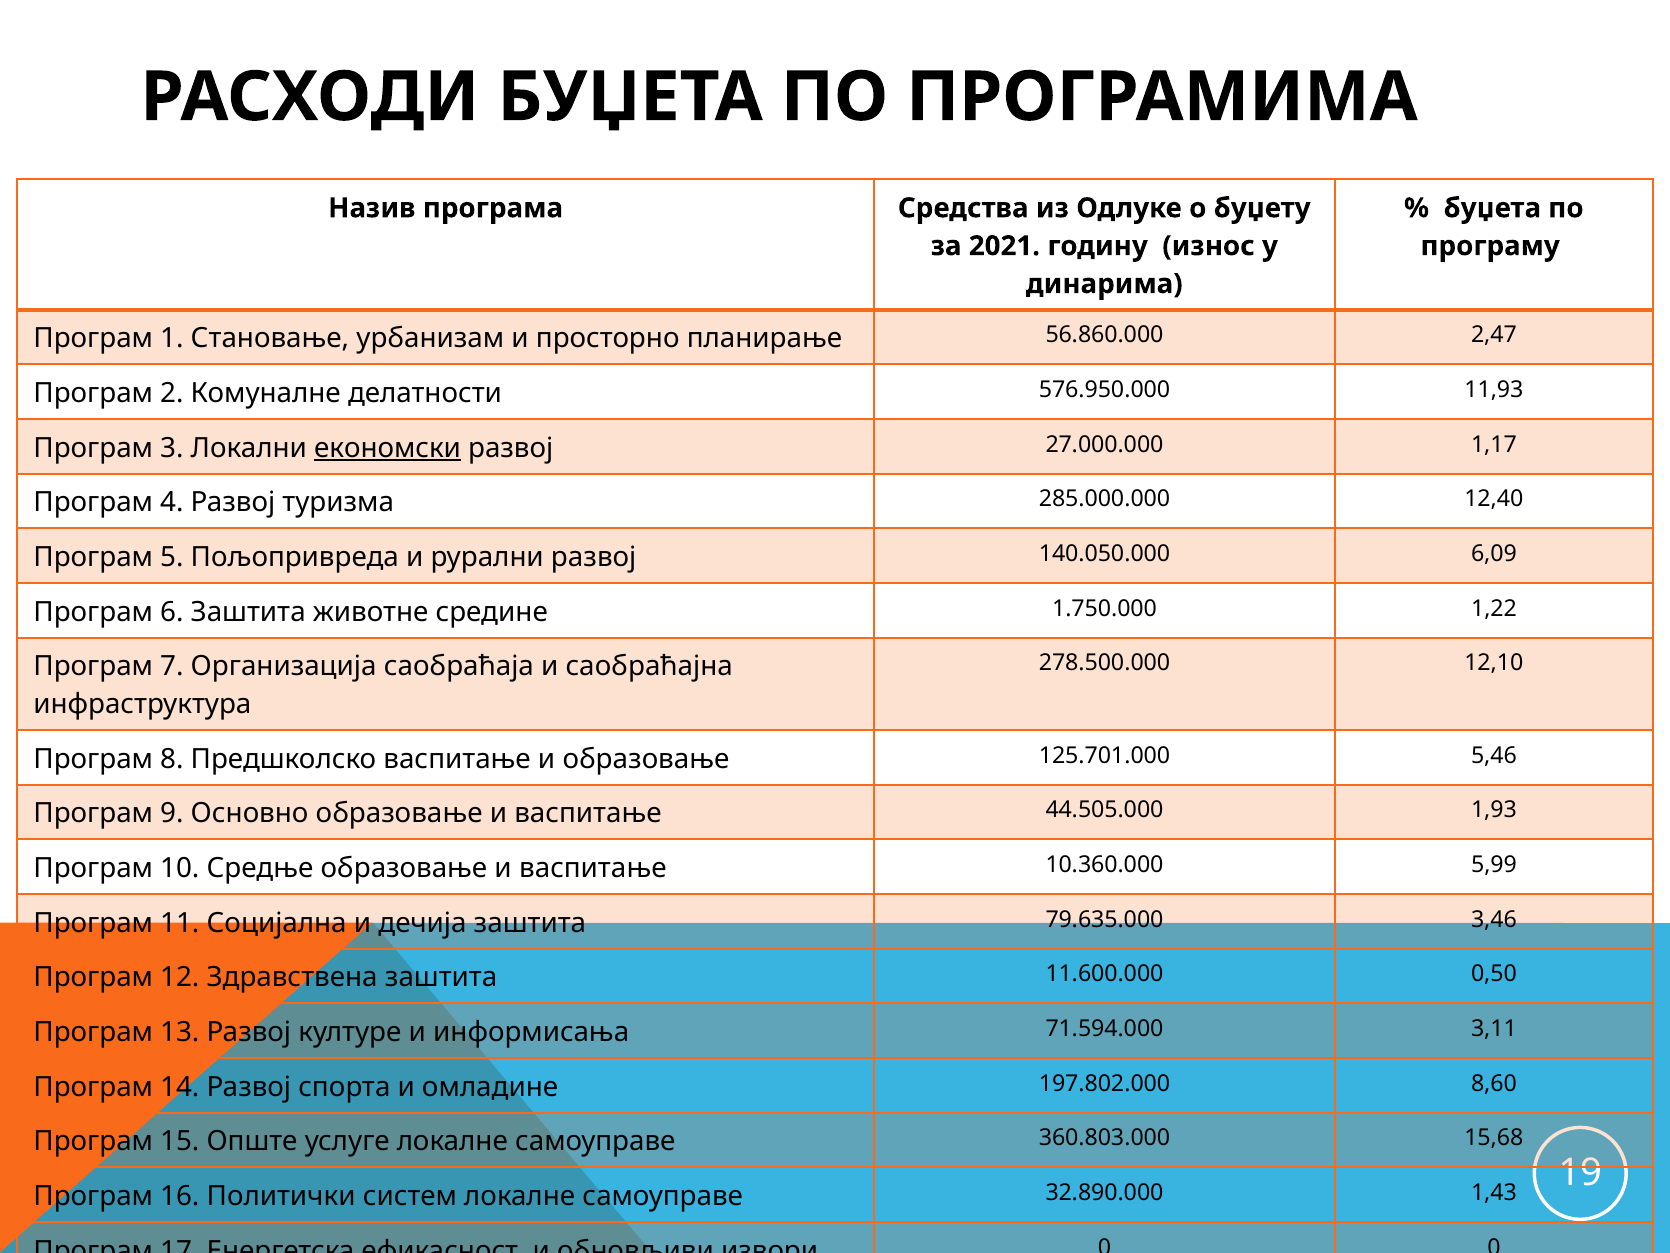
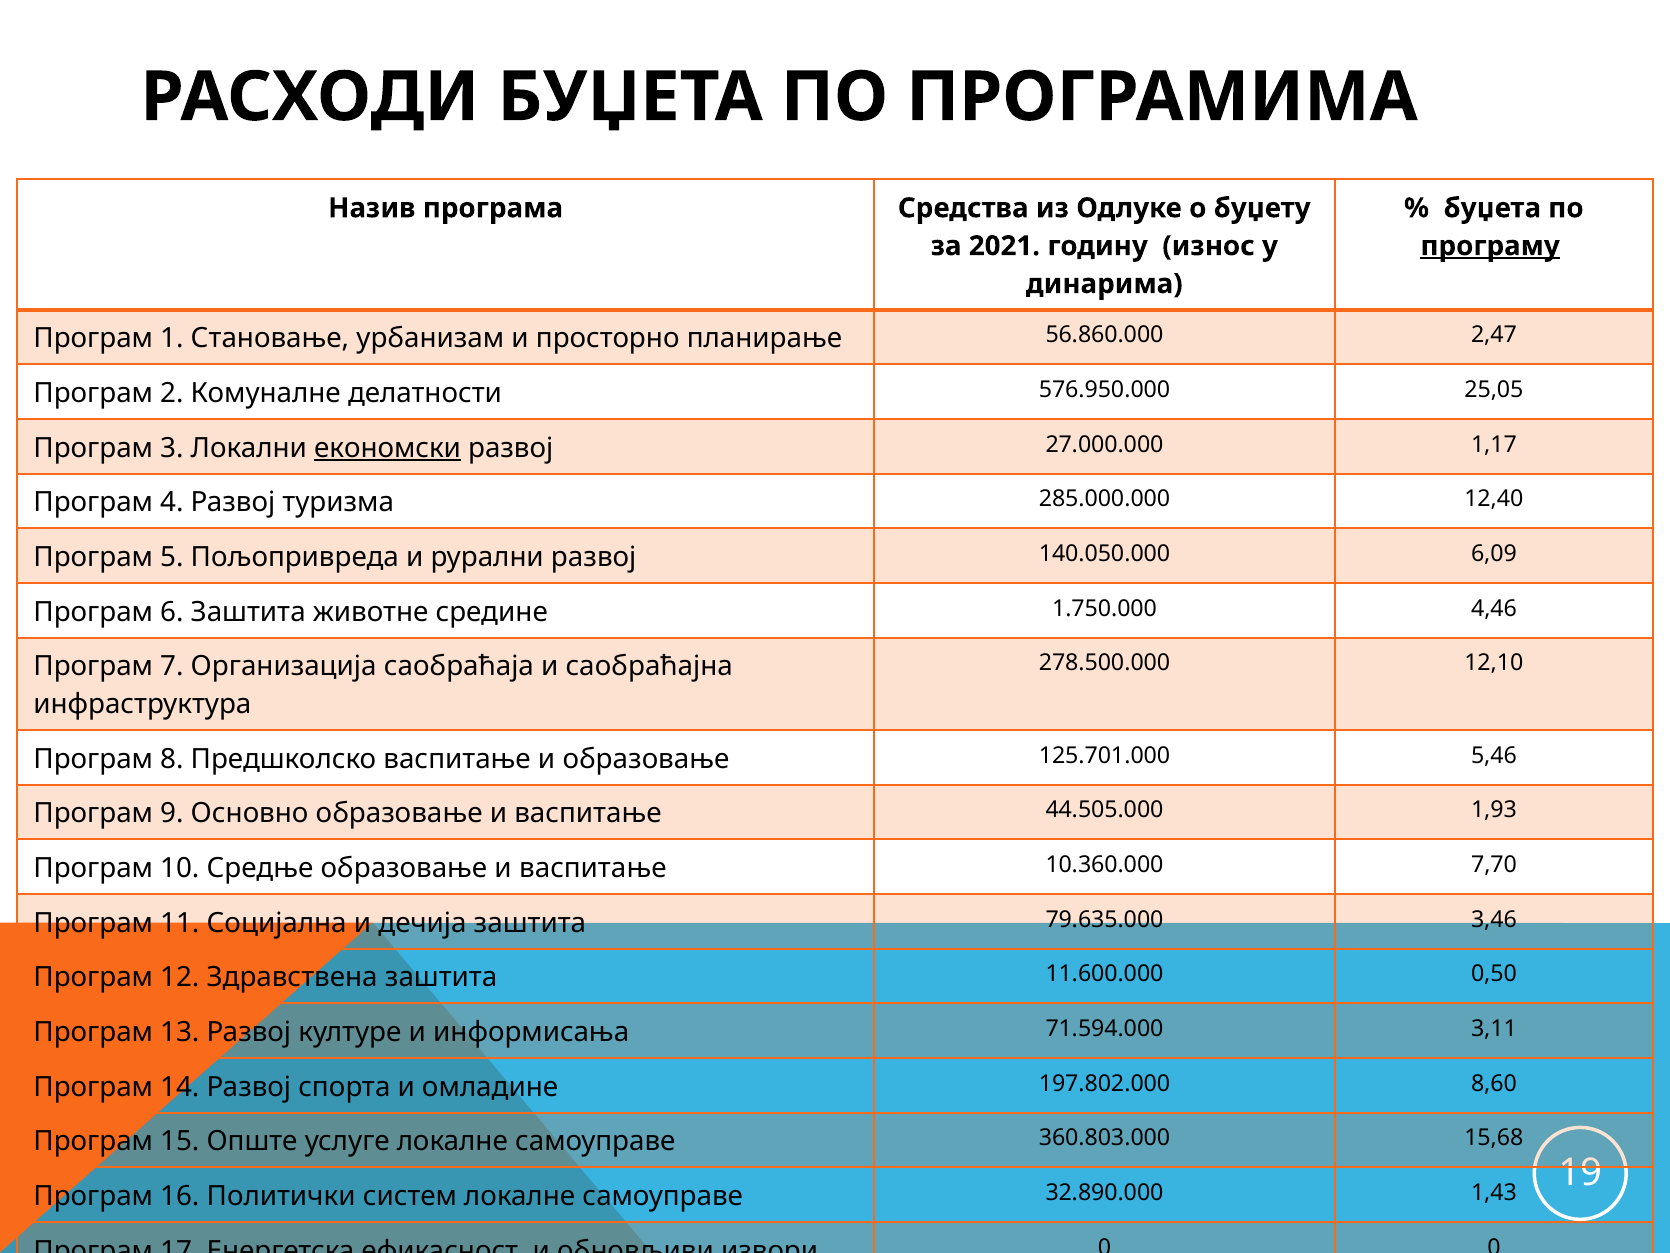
програму underline: none -> present
11,93: 11,93 -> 25,05
1,22: 1,22 -> 4,46
5,99: 5,99 -> 7,70
